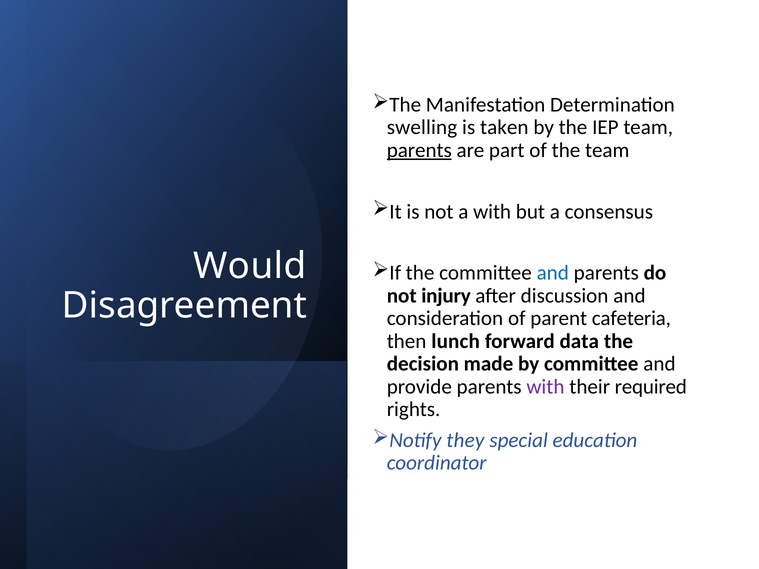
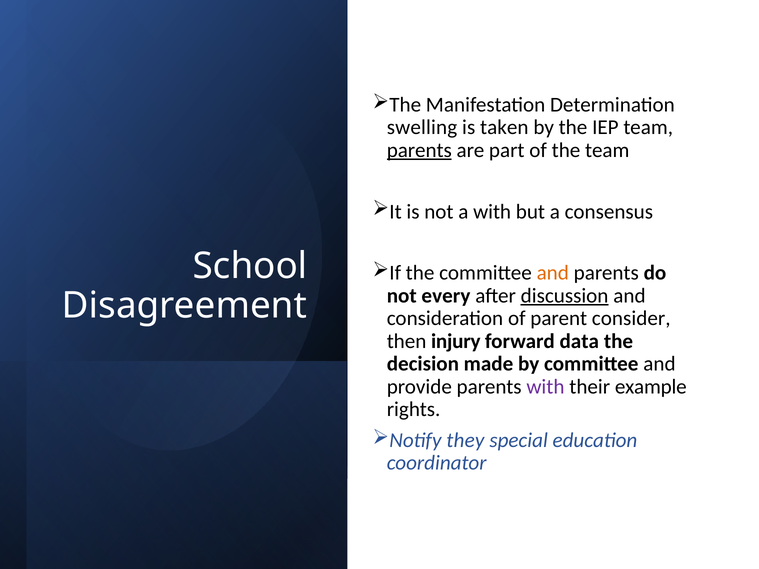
Would: Would -> School
and at (553, 273) colour: blue -> orange
injury: injury -> every
discussion underline: none -> present
cafeteria: cafeteria -> consider
lunch: lunch -> injury
required: required -> example
